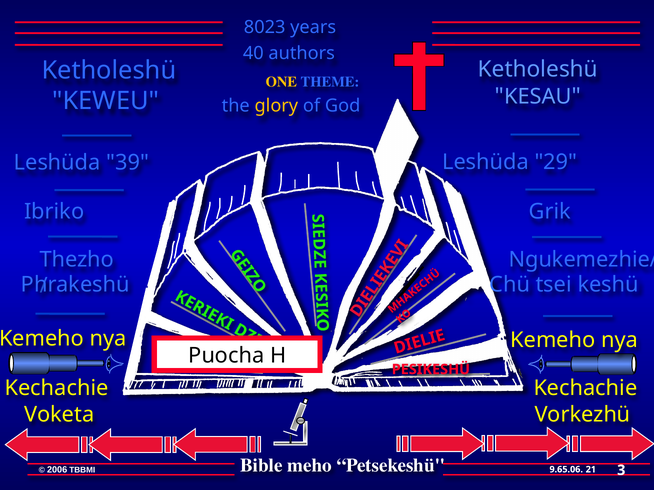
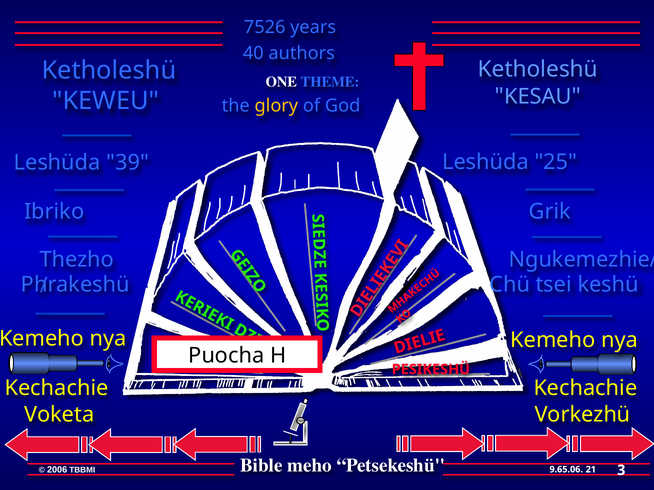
8023: 8023 -> 7526
ONE colour: yellow -> white
29: 29 -> 25
